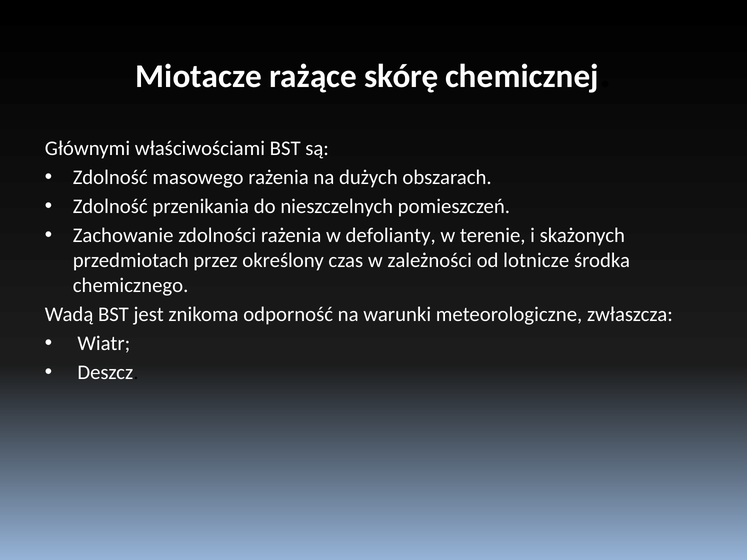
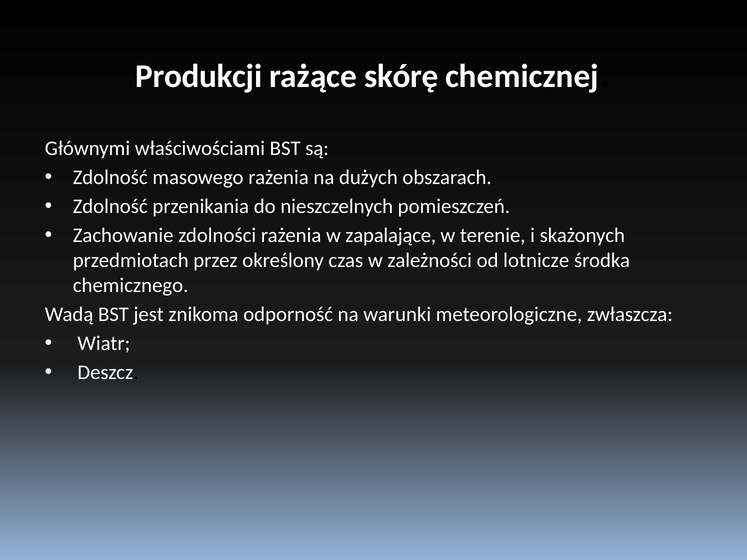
Miotacze: Miotacze -> Produkcji
defolianty: defolianty -> zapalające
